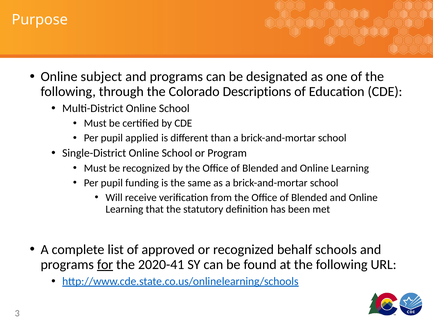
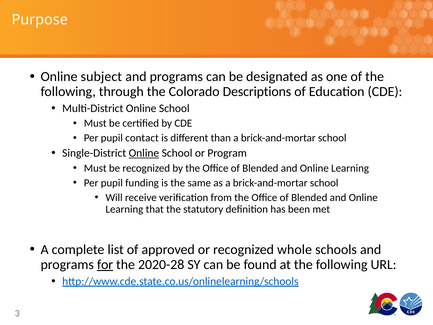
applied: applied -> contact
Online at (144, 153) underline: none -> present
behalf: behalf -> whole
2020-41: 2020-41 -> 2020-28
